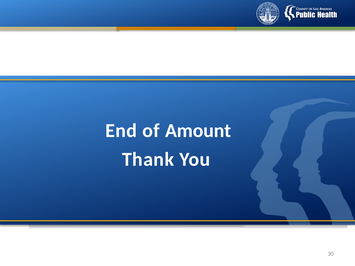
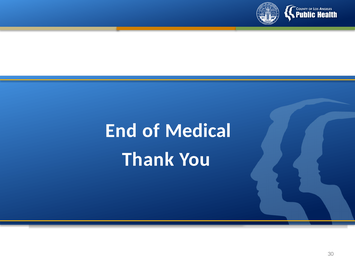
Amount: Amount -> Medical
